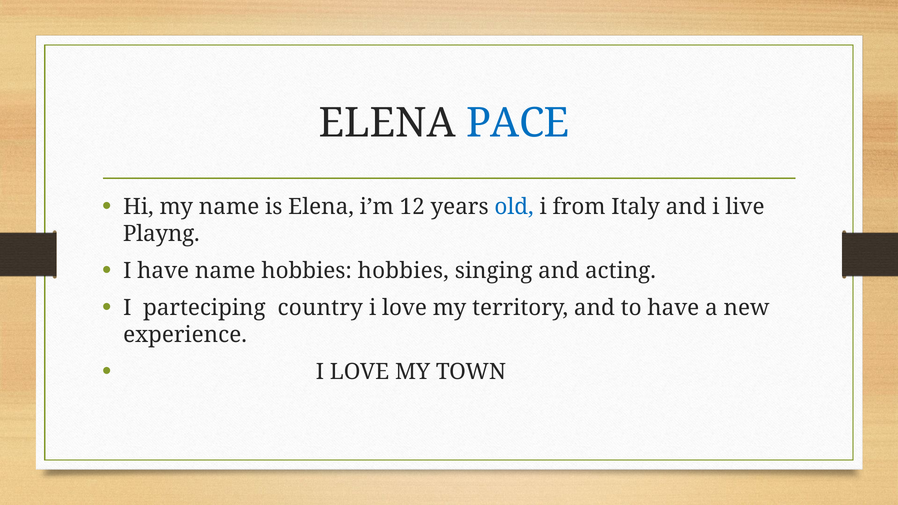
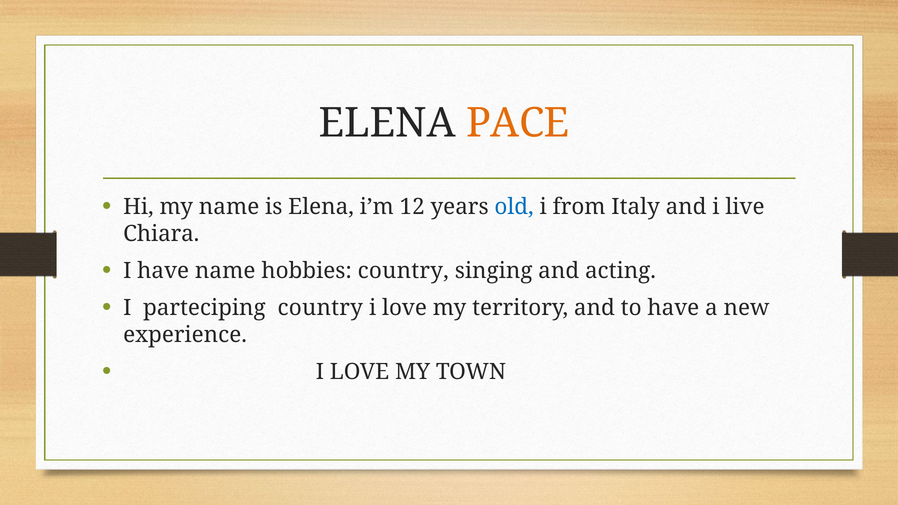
PACE colour: blue -> orange
Playng: Playng -> Chiara
hobbies hobbies: hobbies -> country
